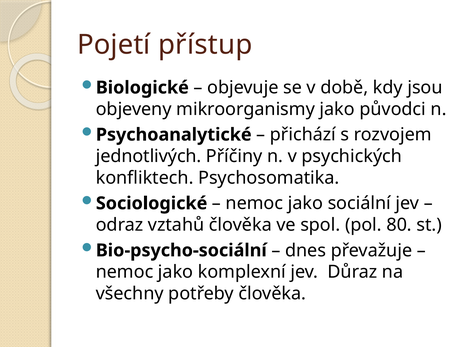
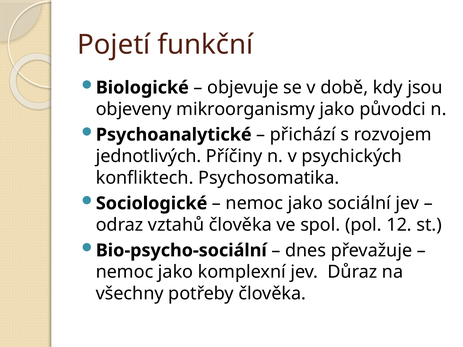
přístup: přístup -> funkční
80: 80 -> 12
